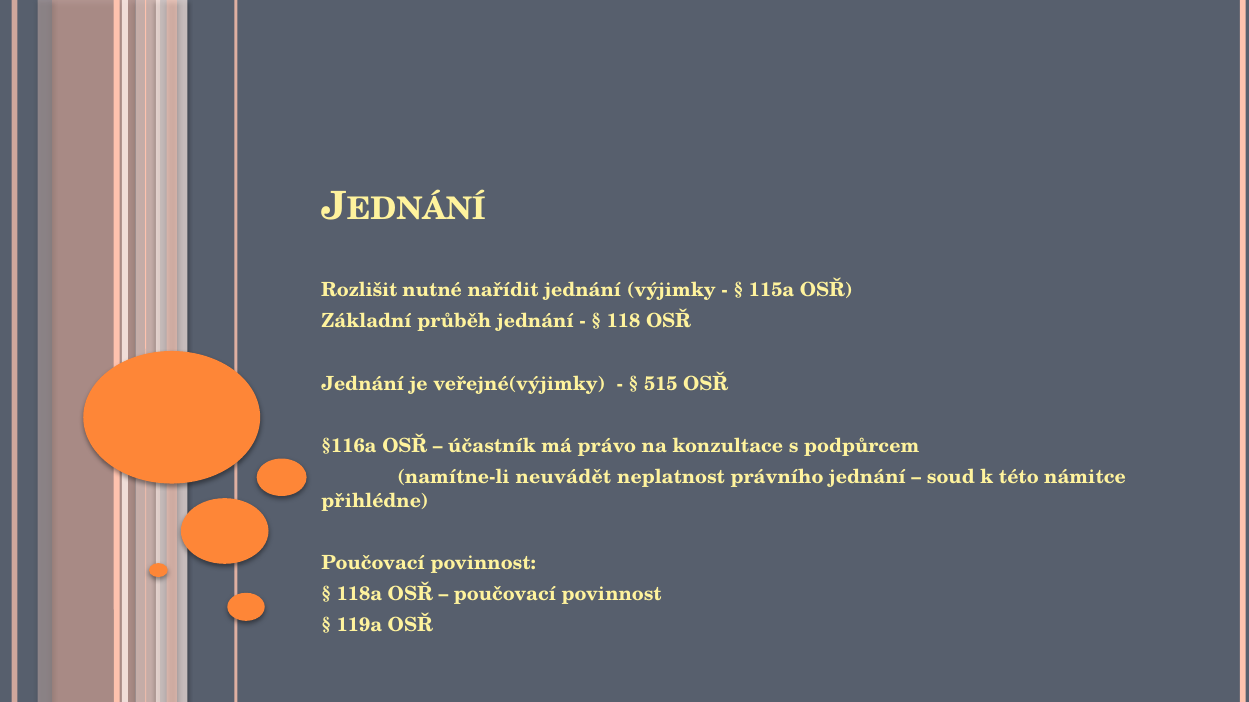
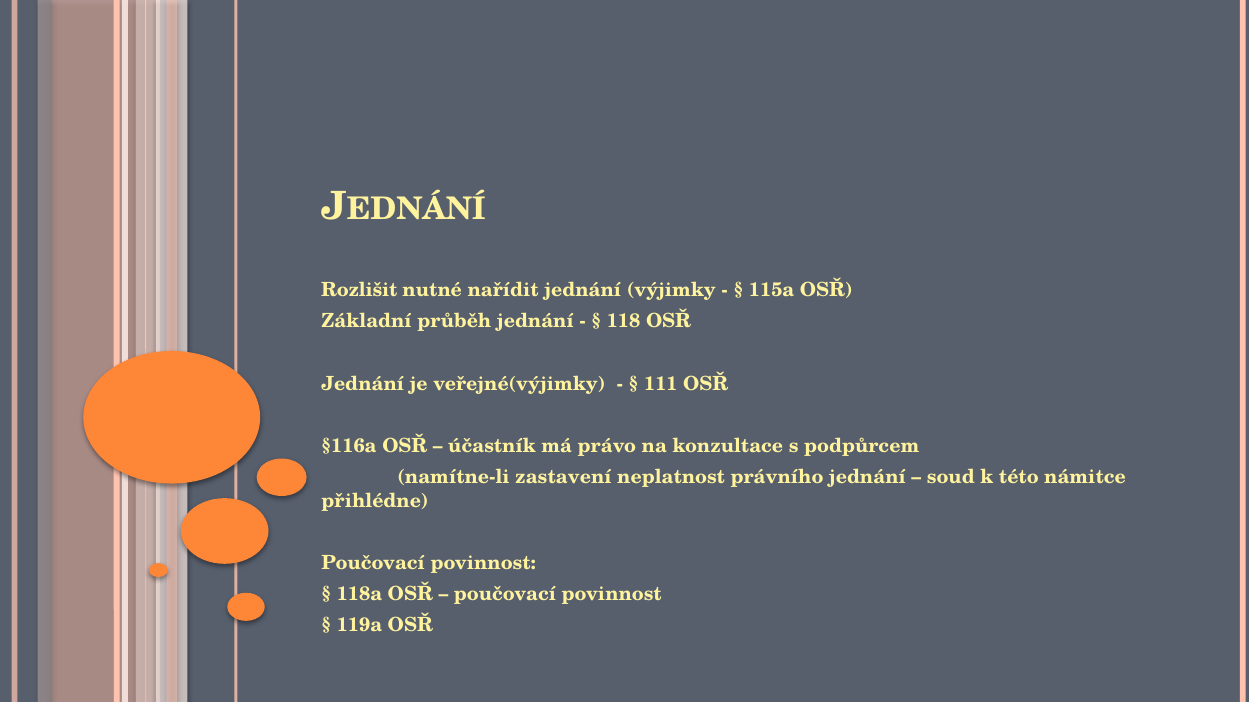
515: 515 -> 111
neuvádět: neuvádět -> zastavení
